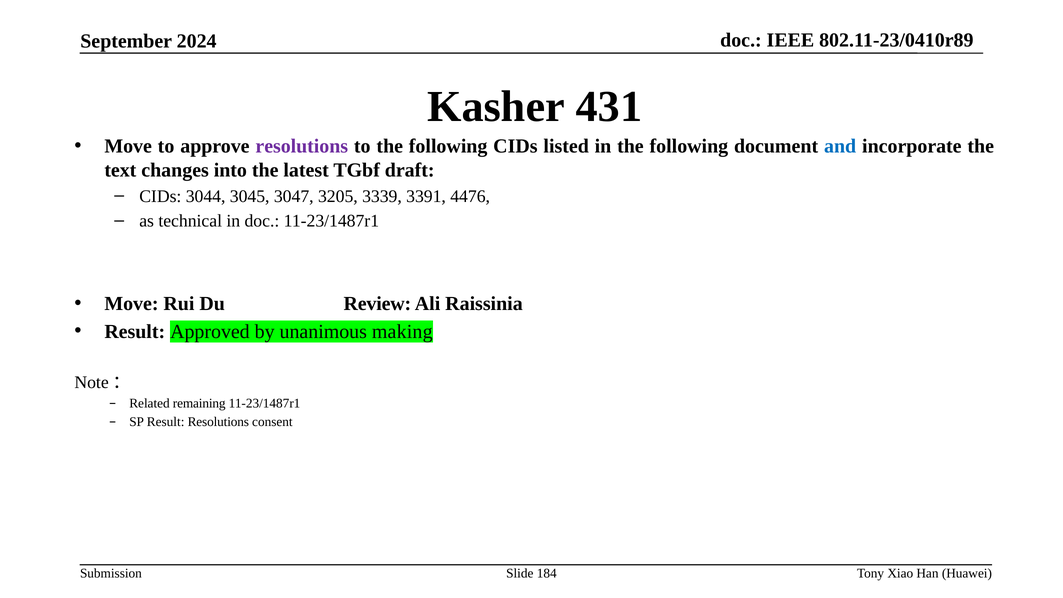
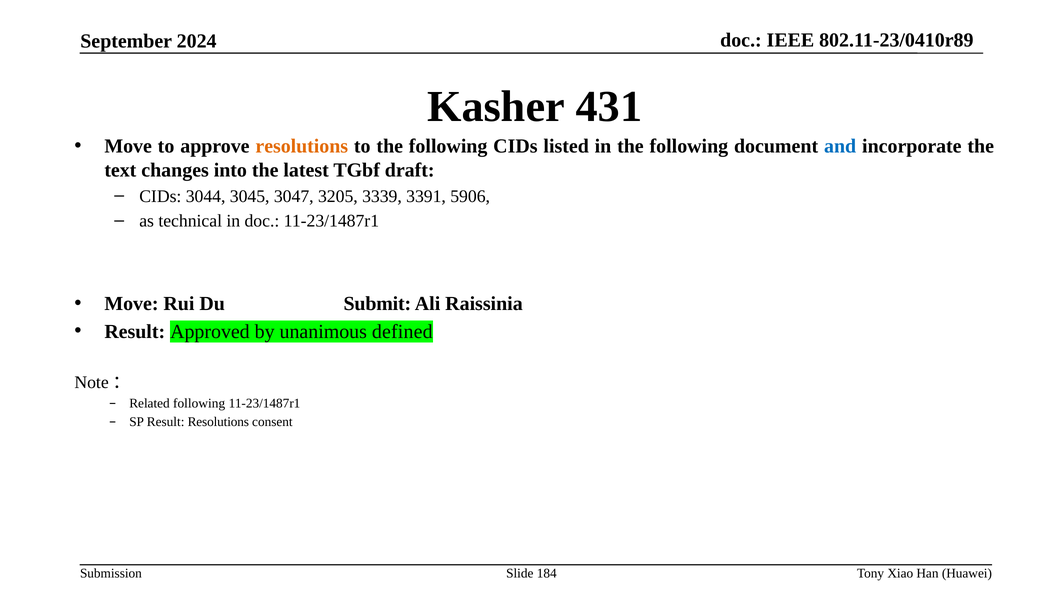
resolutions at (302, 146) colour: purple -> orange
4476: 4476 -> 5906
Review: Review -> Submit
making: making -> defined
Related remaining: remaining -> following
